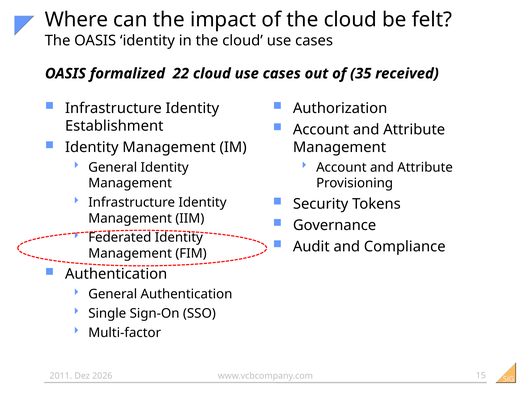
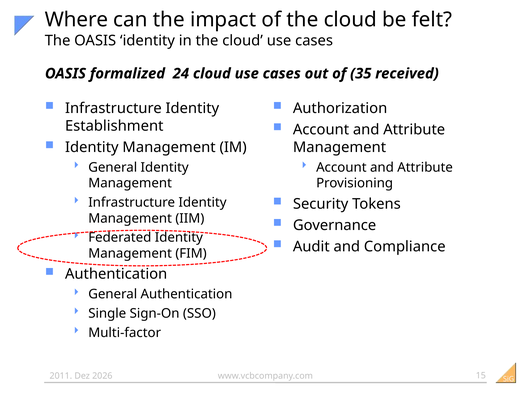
22: 22 -> 24
